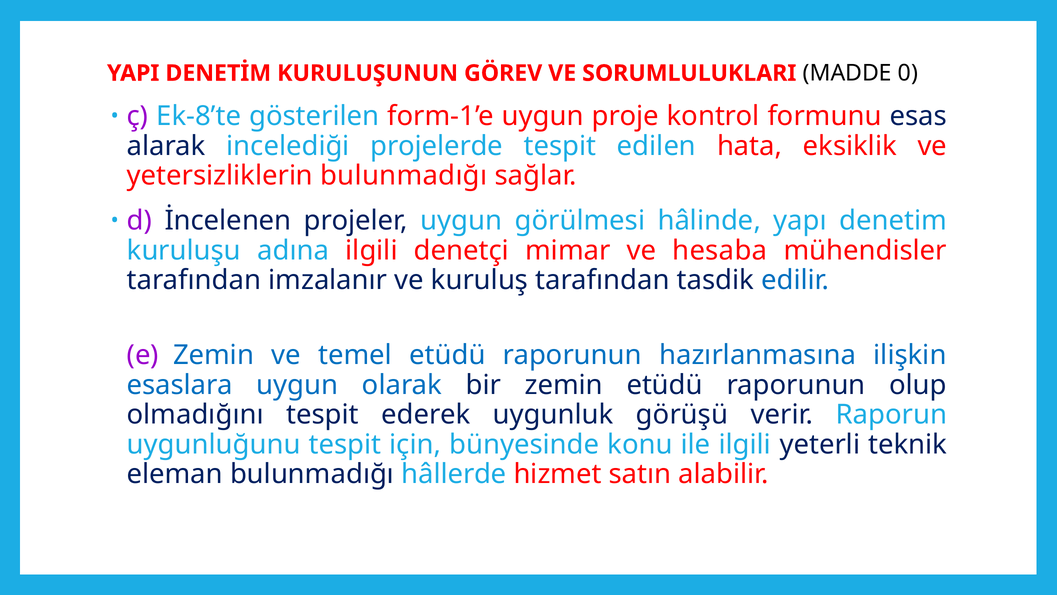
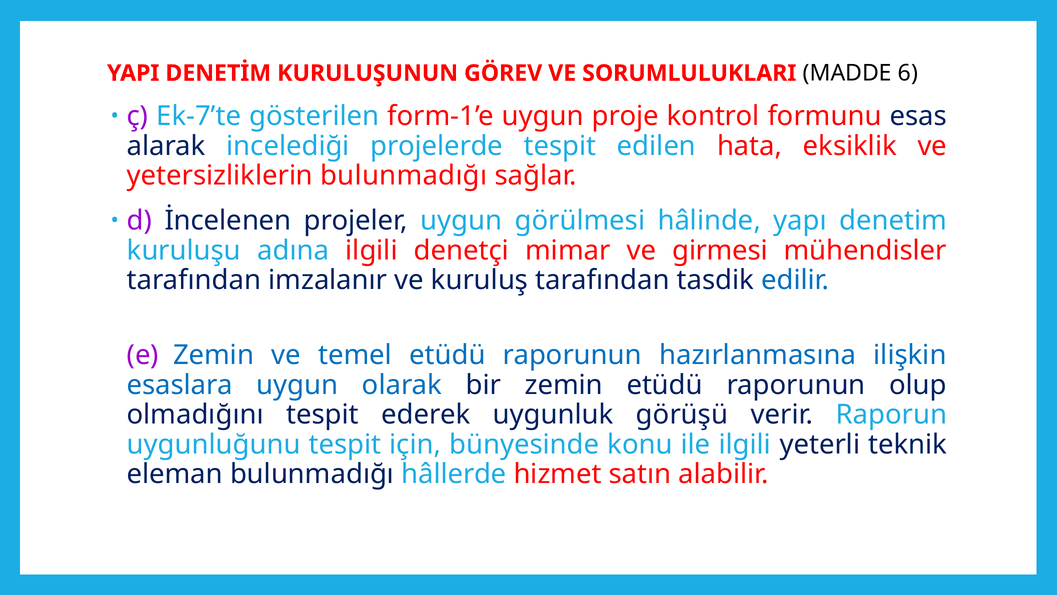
0: 0 -> 6
Ek-8’te: Ek-8’te -> Ek-7’te
hesaba: hesaba -> girmesi
